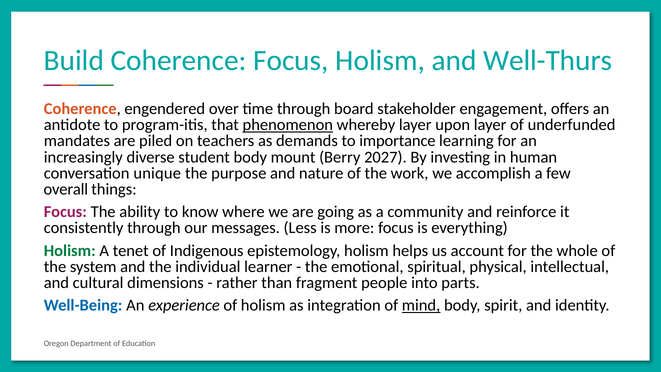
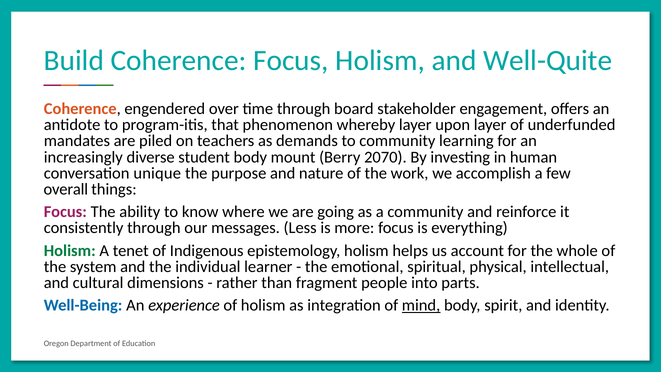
Well-Thurs: Well-Thurs -> Well-Quite
phenomenon underline: present -> none
to importance: importance -> community
2027: 2027 -> 2070
